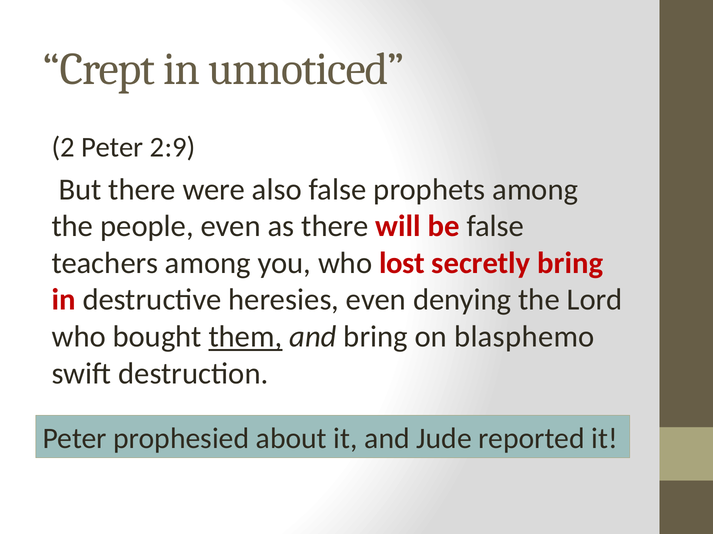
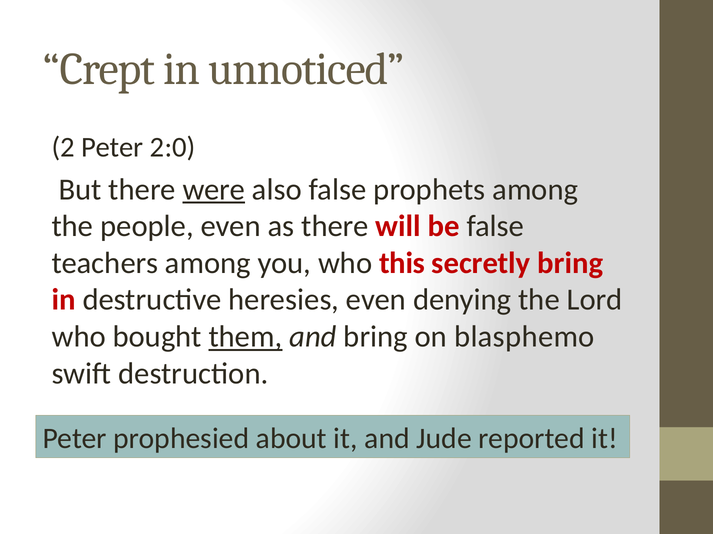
2:9: 2:9 -> 2:0
were underline: none -> present
lost: lost -> this
